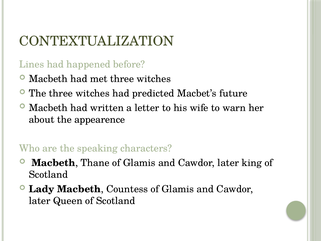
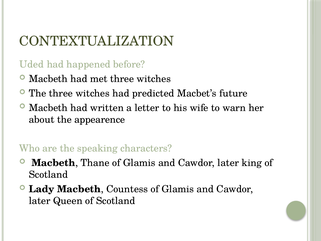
Lines: Lines -> Uded
